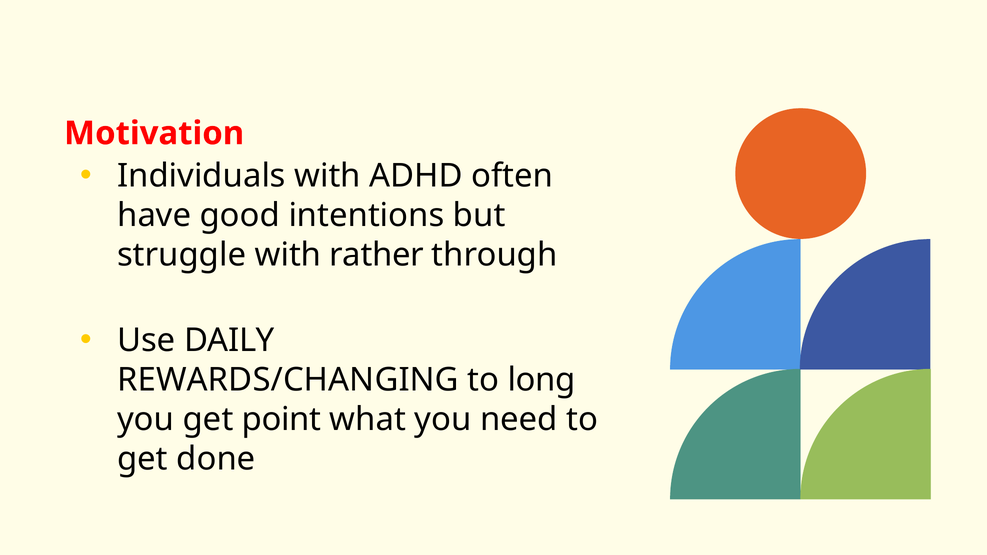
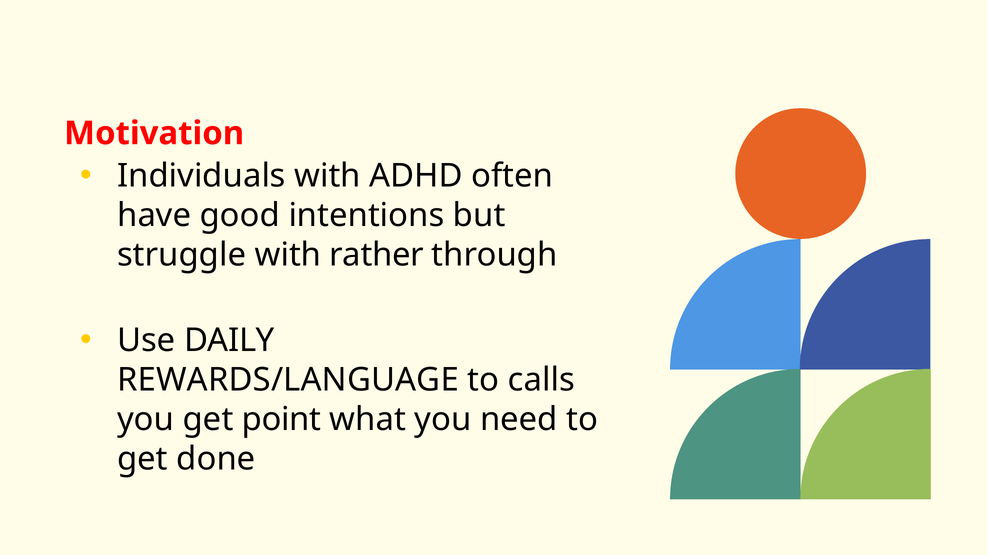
REWARDS/CHANGING: REWARDS/CHANGING -> REWARDS/LANGUAGE
long: long -> calls
